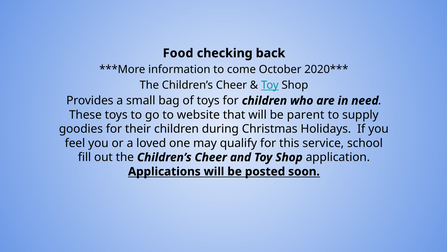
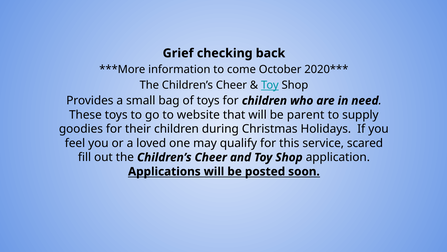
Food: Food -> Grief
school: school -> scared
